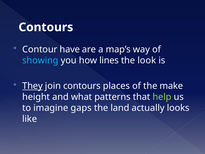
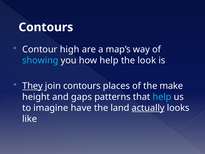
have: have -> high
how lines: lines -> help
what: what -> gaps
help at (162, 97) colour: light green -> light blue
gaps: gaps -> have
actually underline: none -> present
